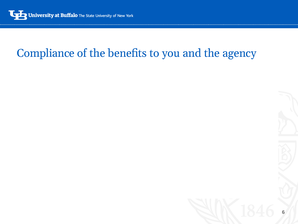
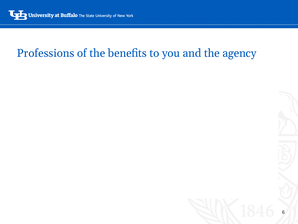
Compliance: Compliance -> Professions
